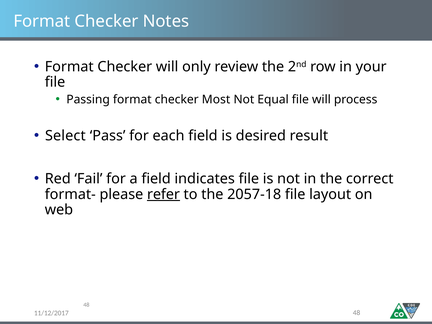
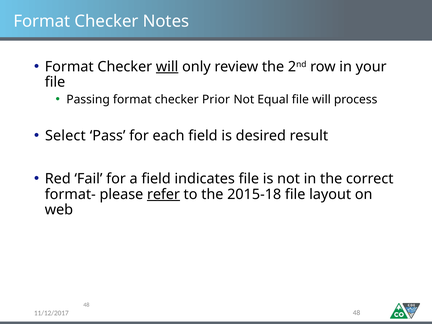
will at (167, 67) underline: none -> present
Most: Most -> Prior
2057-18: 2057-18 -> 2015-18
